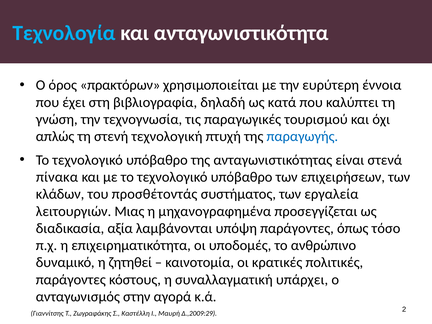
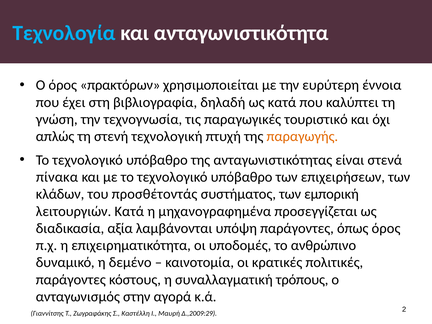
τουρισμού: τουρισμού -> τουριστικό
παραγωγής colour: blue -> orange
εργαλεία: εργαλεία -> εμπορική
λειτουργιών Μιας: Μιας -> Κατά
όπως τόσο: τόσο -> όρος
ζητηθεί: ζητηθεί -> δεμένο
υπάρχει: υπάρχει -> τρόπους
